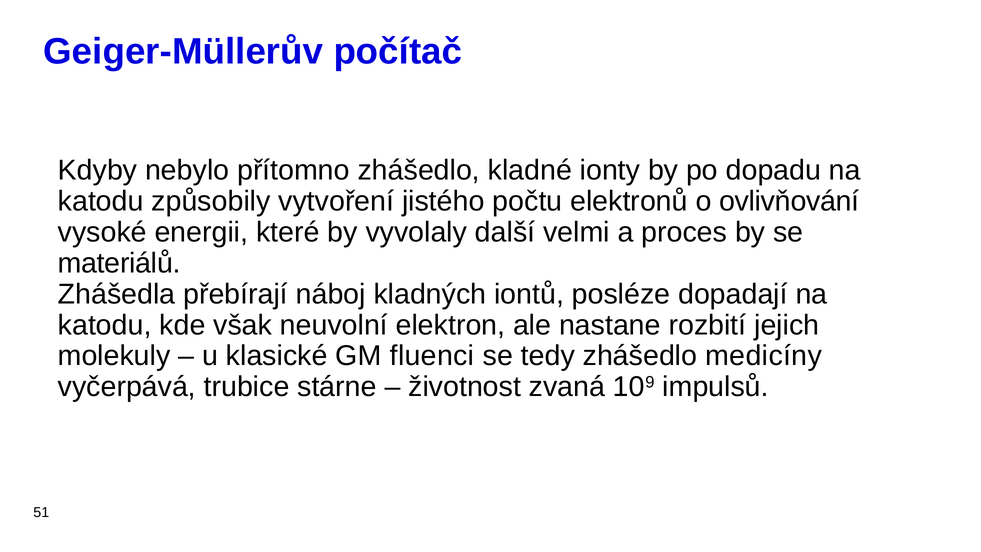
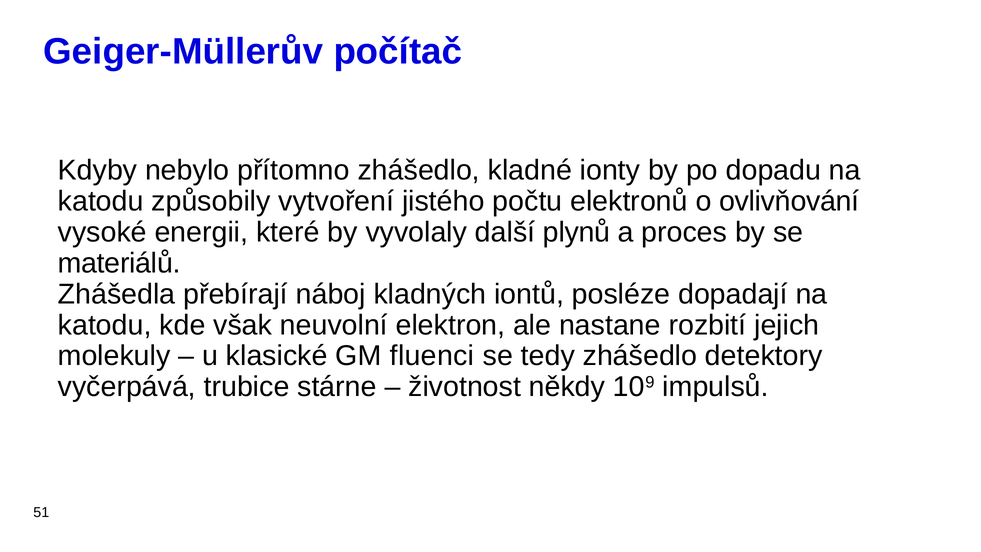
velmi: velmi -> plynů
medicíny: medicíny -> detektory
zvaná: zvaná -> někdy
